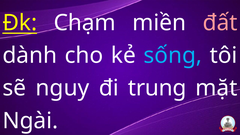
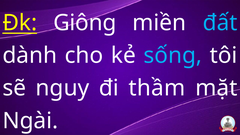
Chạm: Chạm -> Giông
đất colour: pink -> light blue
trung: trung -> thầm
